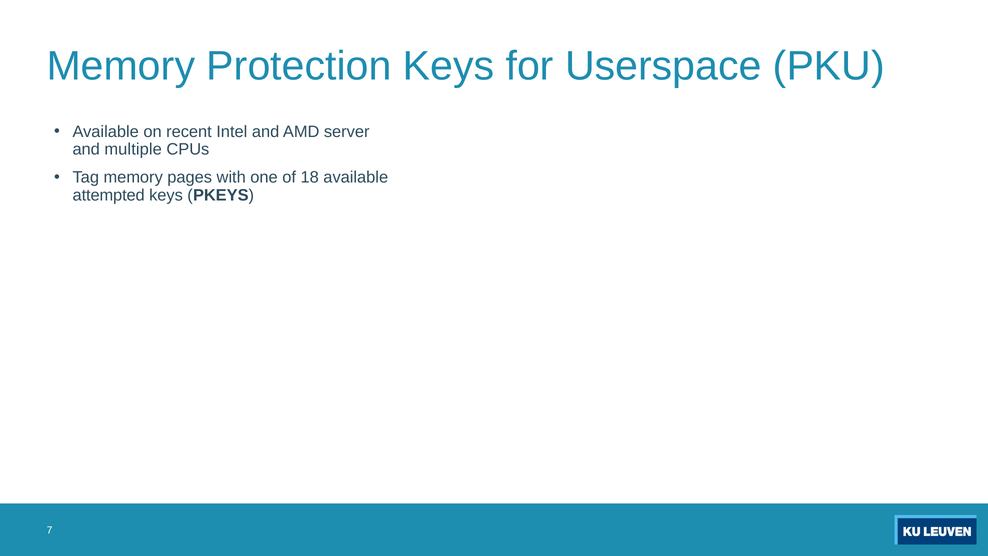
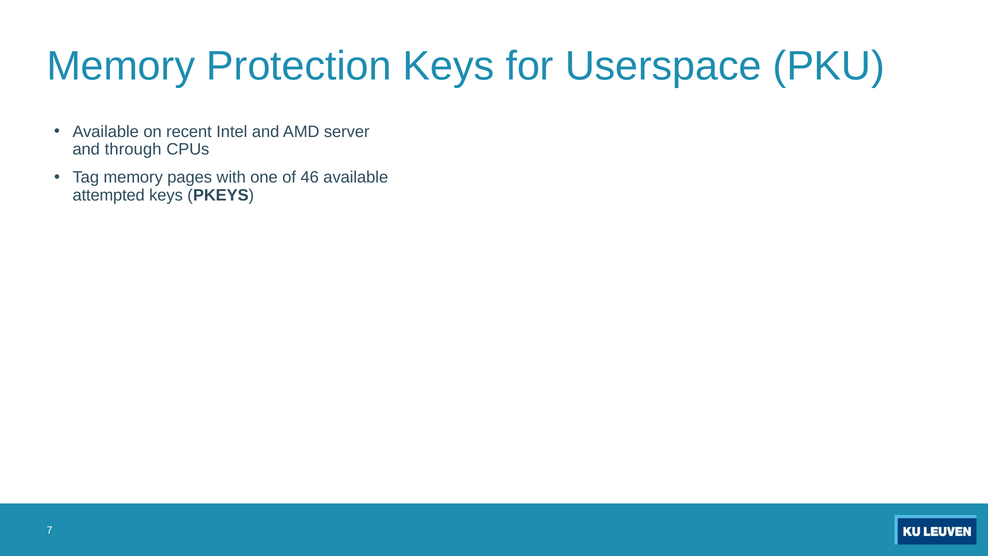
multiple: multiple -> through
18: 18 -> 46
